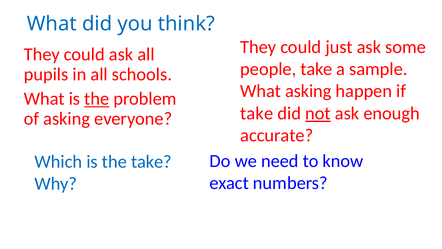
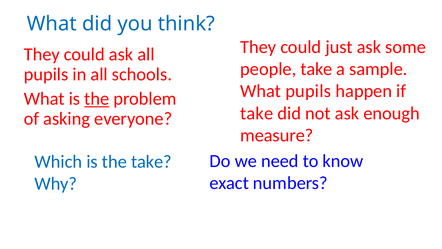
What asking: asking -> pupils
not underline: present -> none
accurate: accurate -> measure
